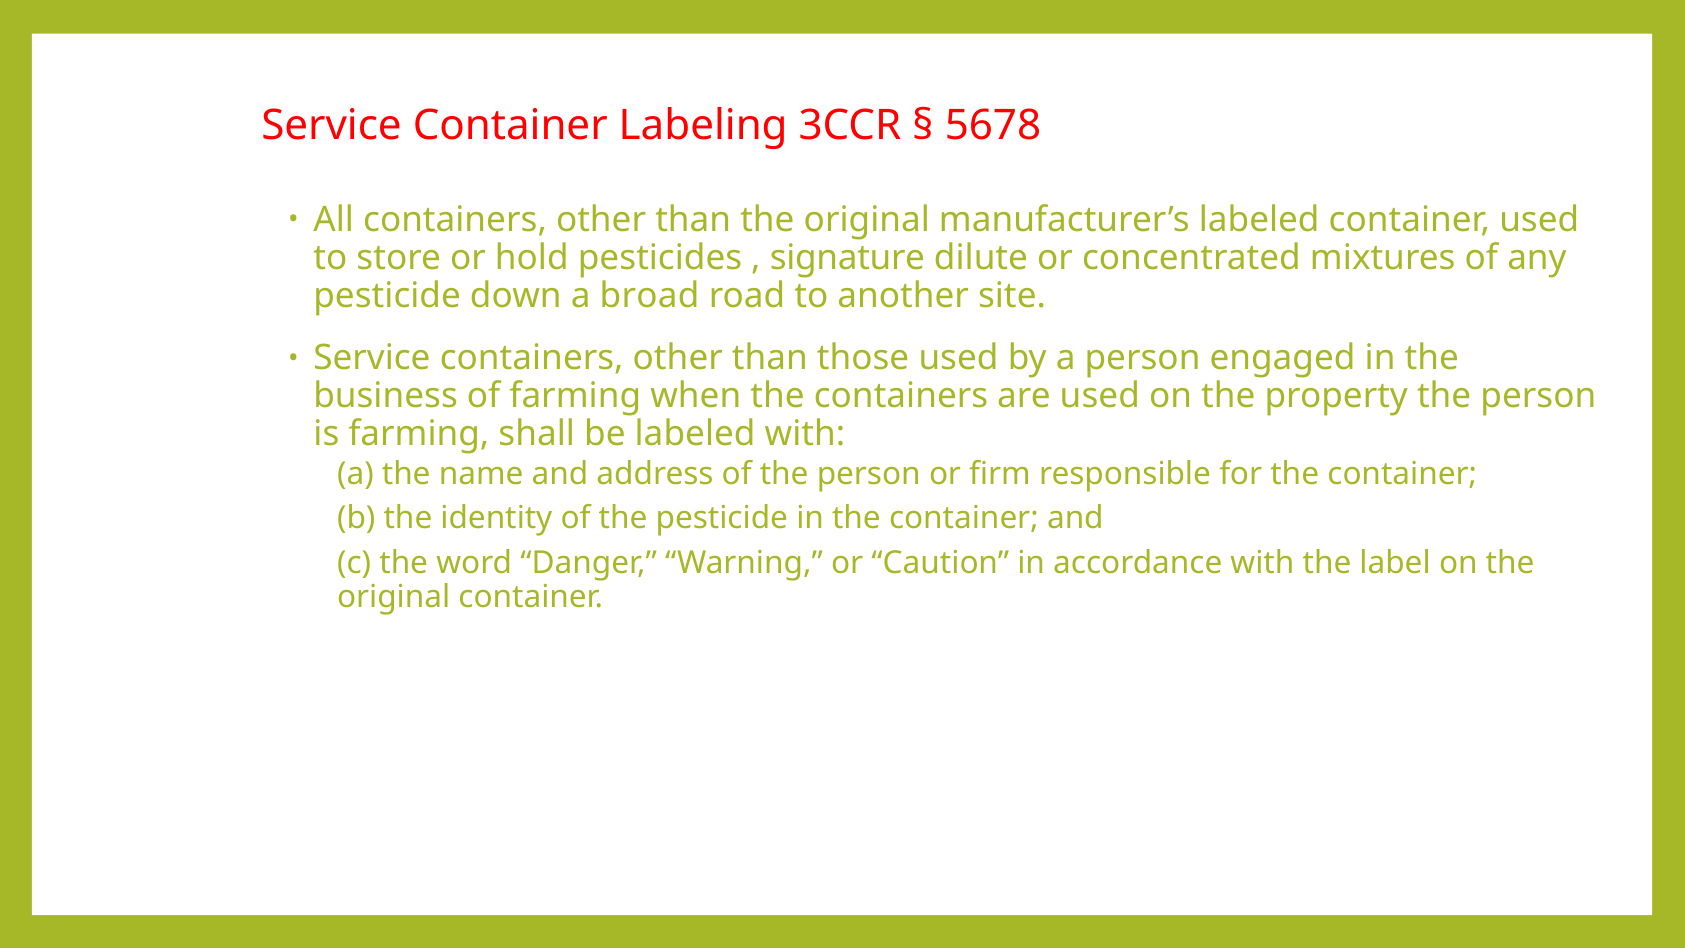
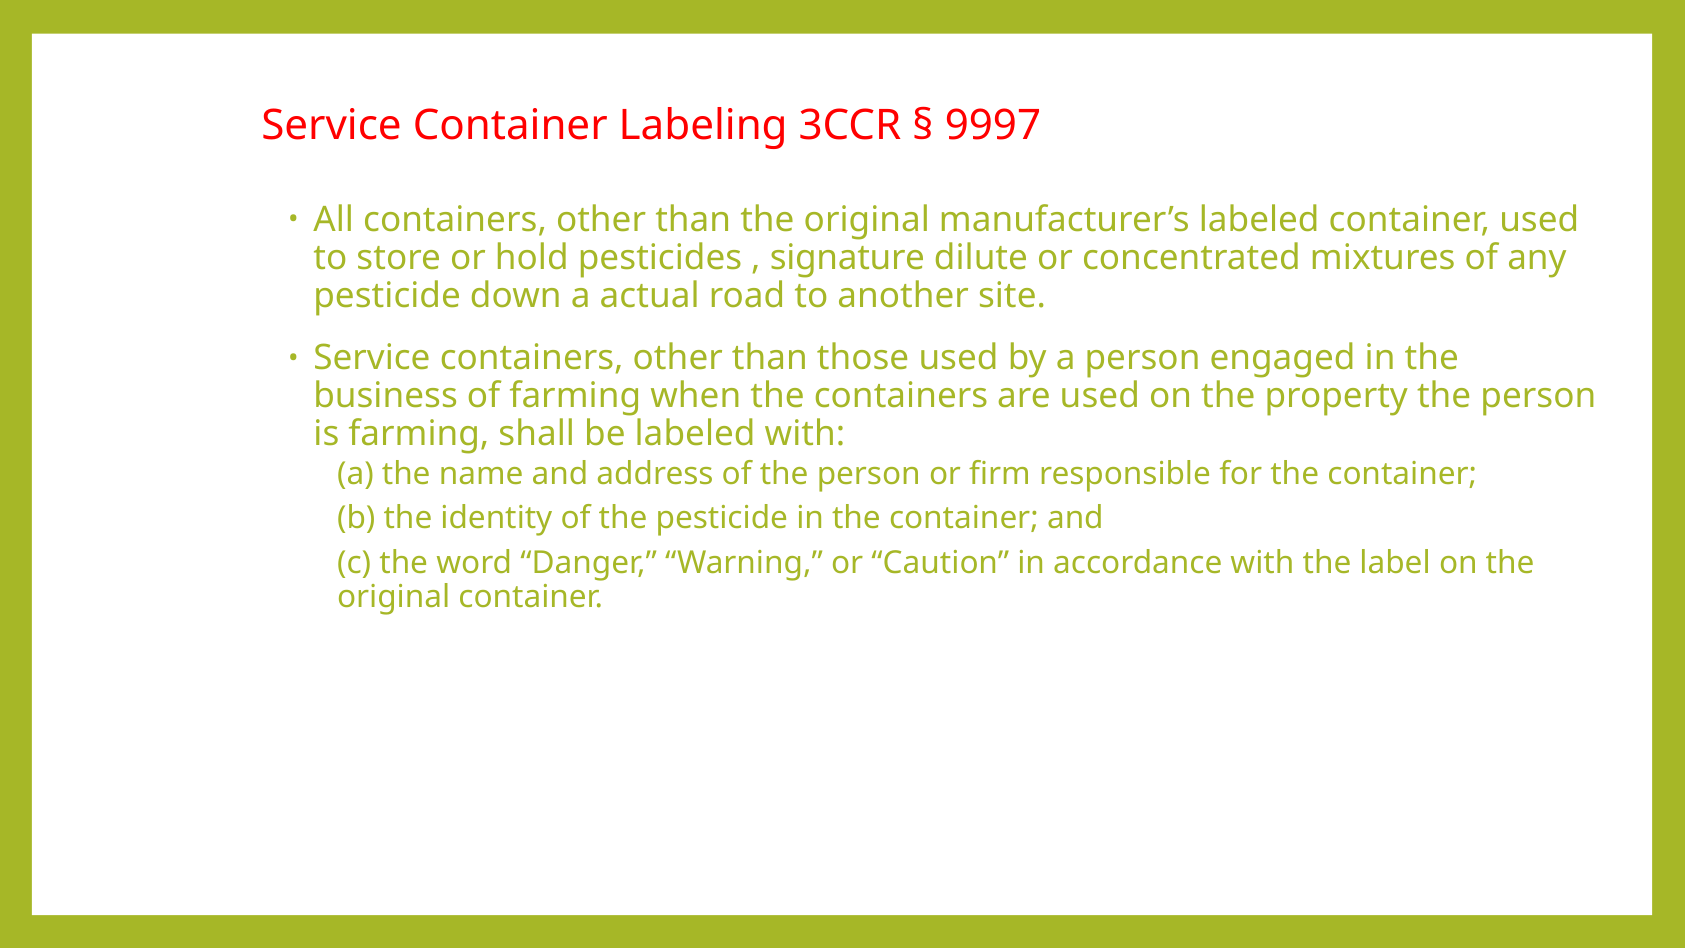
5678: 5678 -> 9997
broad: broad -> actual
